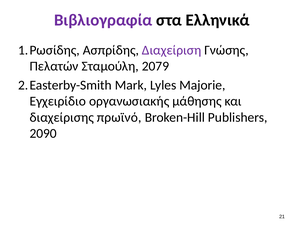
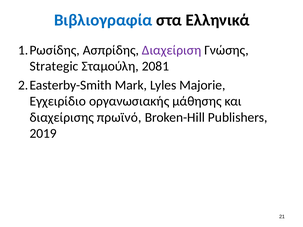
Βιβλιογραφία colour: purple -> blue
Πελατών: Πελατών -> Strategic
2079: 2079 -> 2081
2090: 2090 -> 2019
